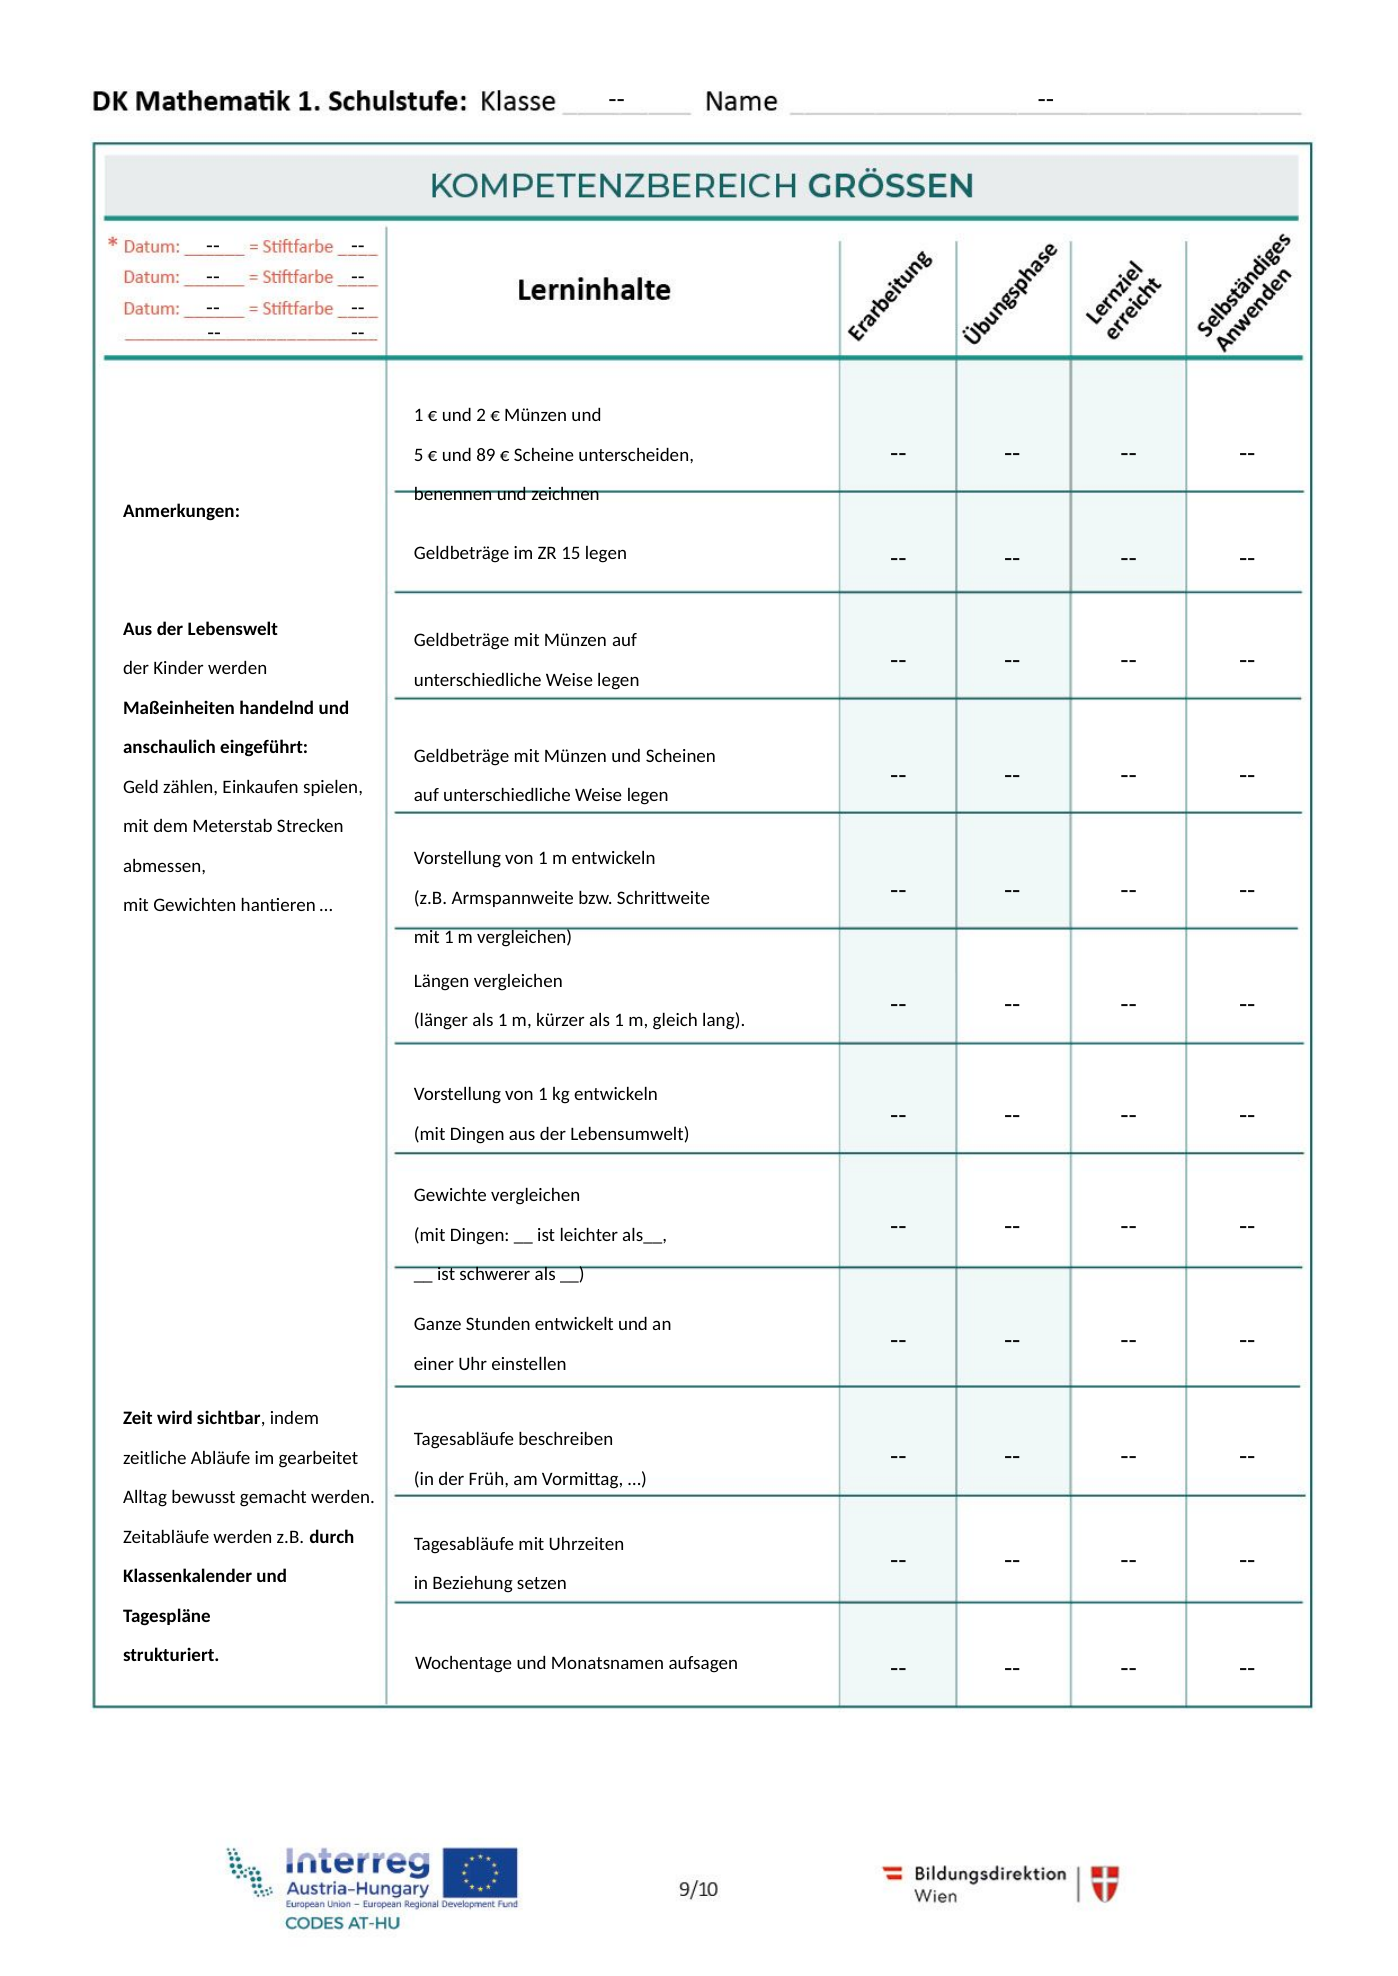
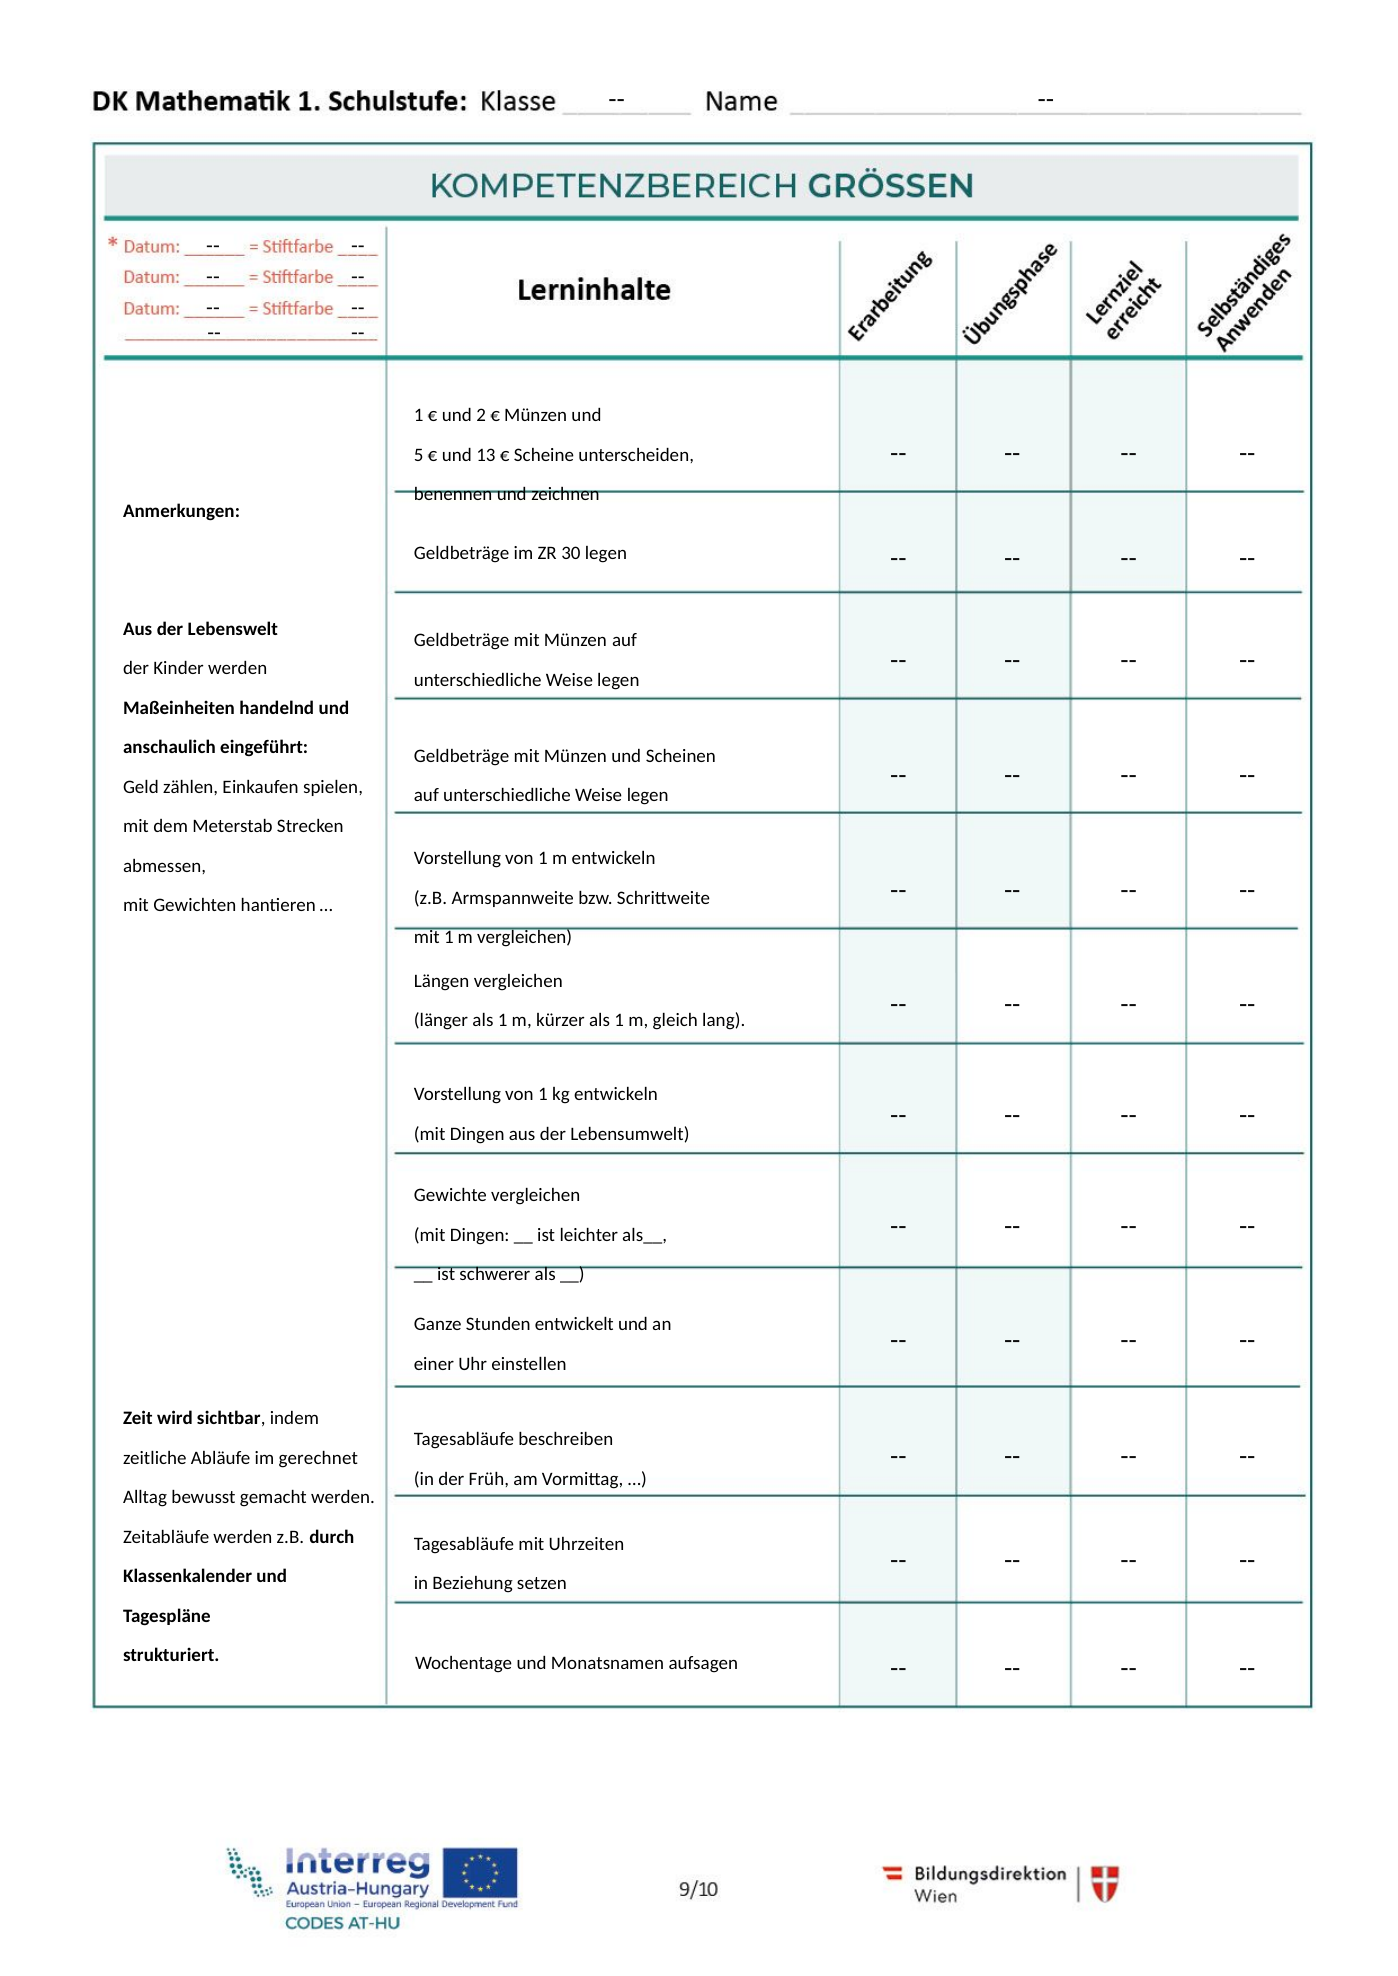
89: 89 -> 13
15: 15 -> 30
gearbeitet: gearbeitet -> gerechnet
